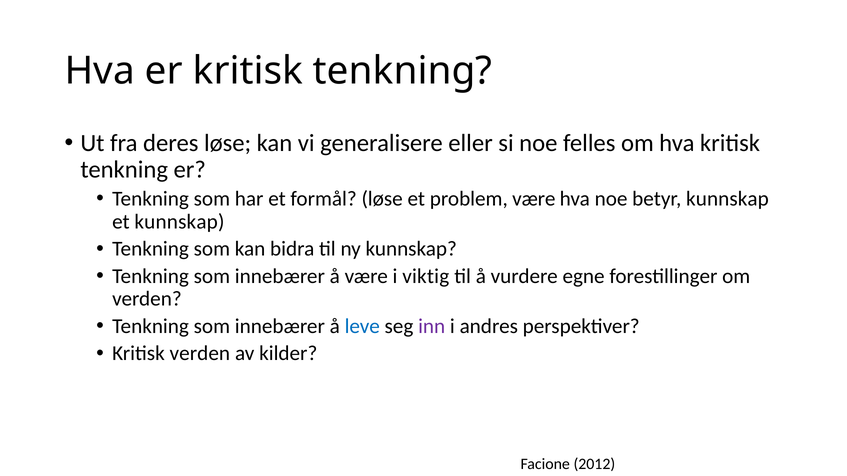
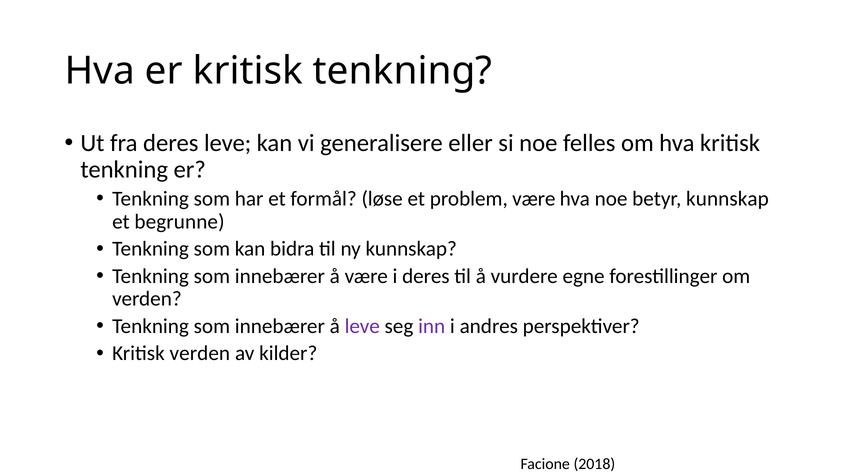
deres løse: løse -> leve
et kunnskap: kunnskap -> begrunne
i viktig: viktig -> deres
leve at (362, 326) colour: blue -> purple
2012: 2012 -> 2018
